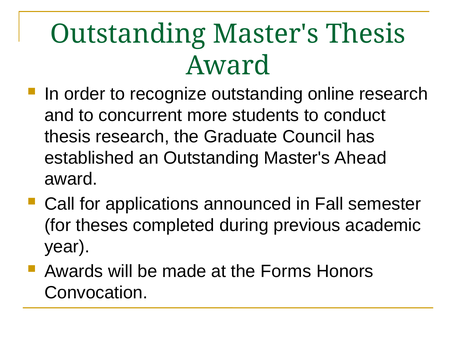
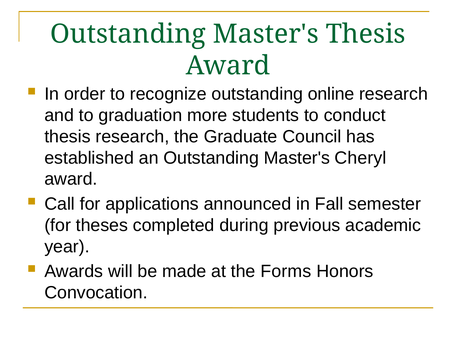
concurrent: concurrent -> graduation
Ahead: Ahead -> Cheryl
